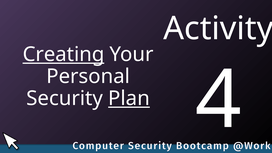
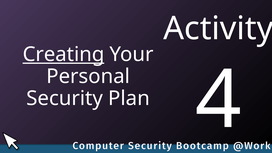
Plan underline: present -> none
